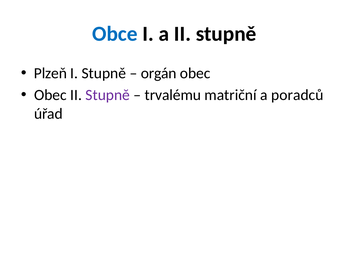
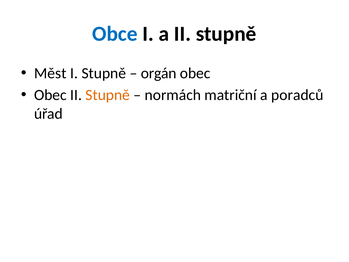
Plzeň: Plzeň -> Měst
Stupně at (108, 95) colour: purple -> orange
trvalému: trvalému -> normách
